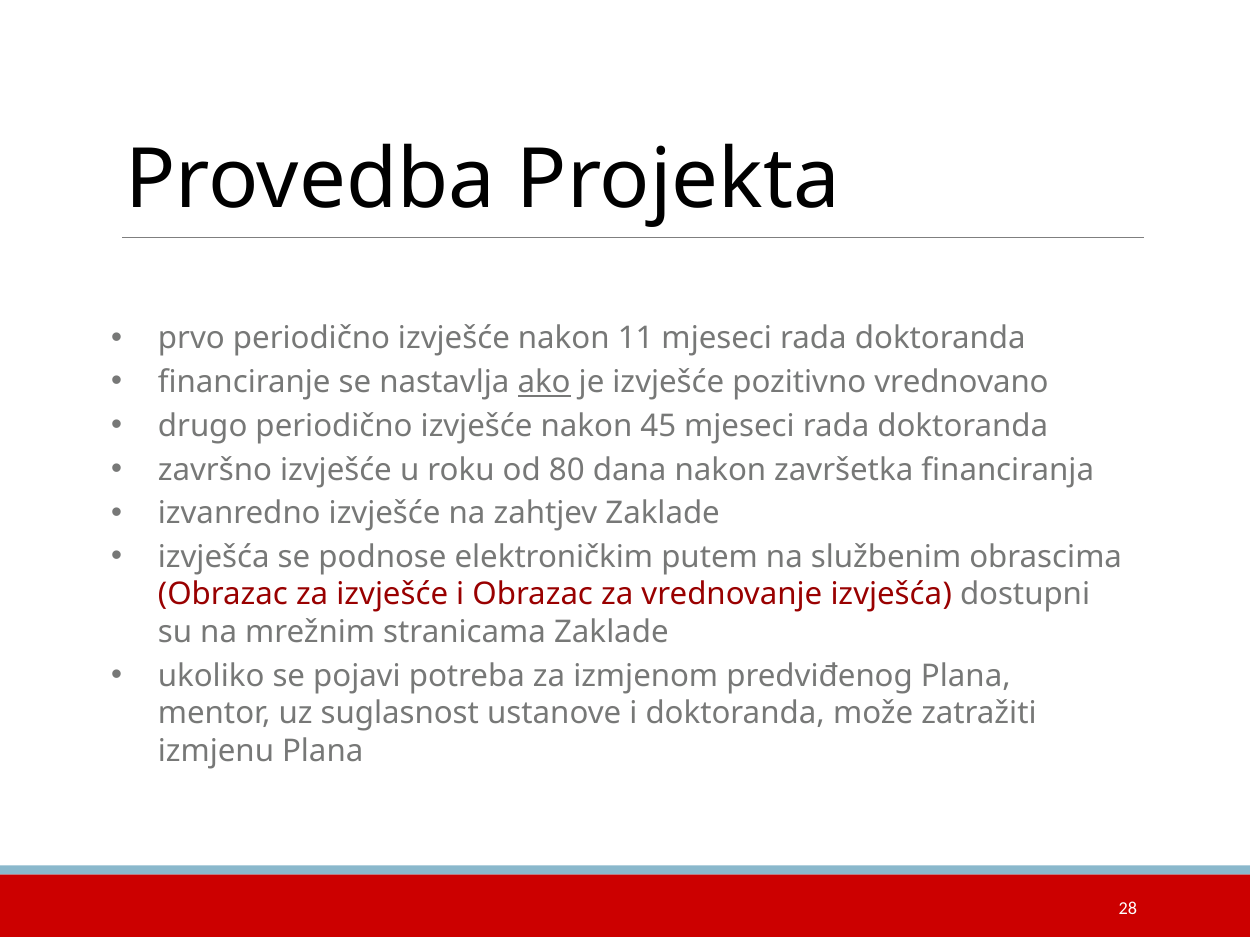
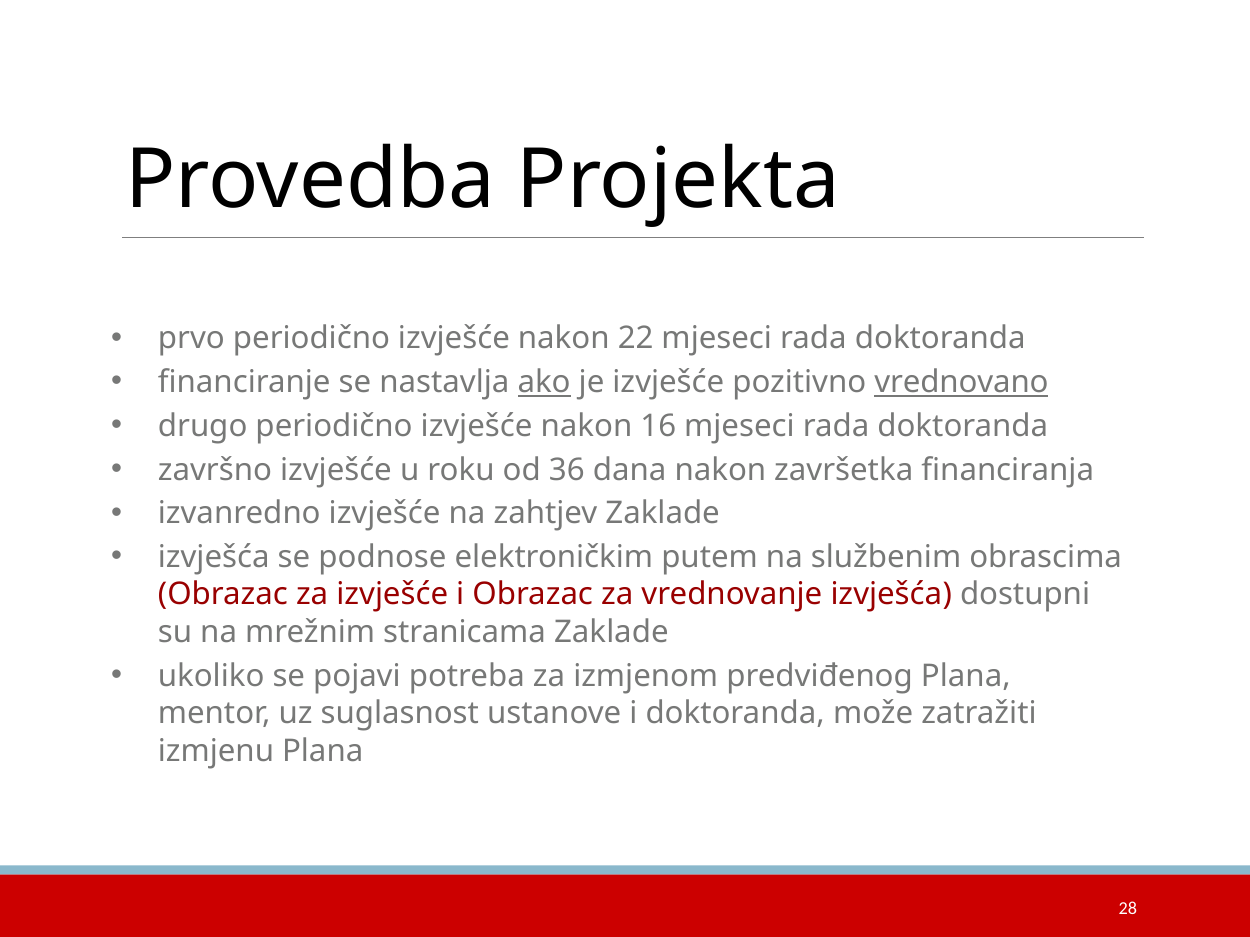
11: 11 -> 22
vrednovano underline: none -> present
45: 45 -> 16
80: 80 -> 36
